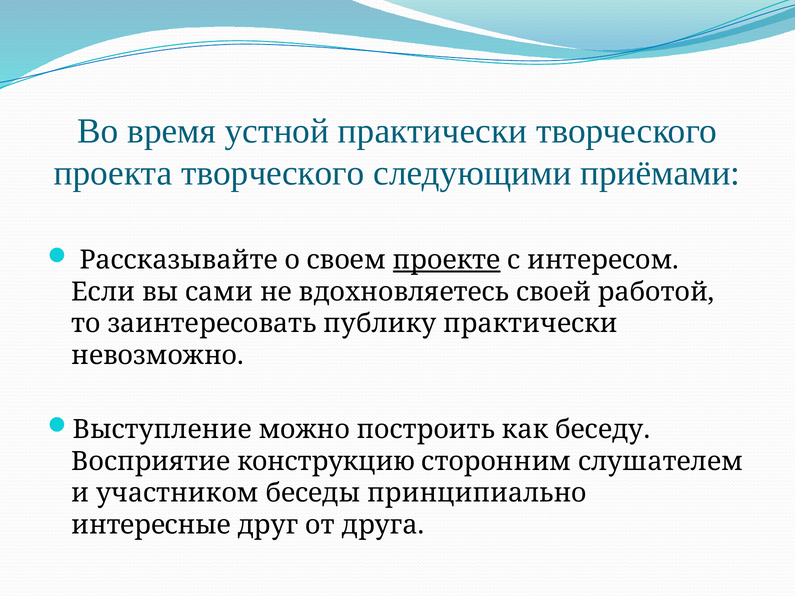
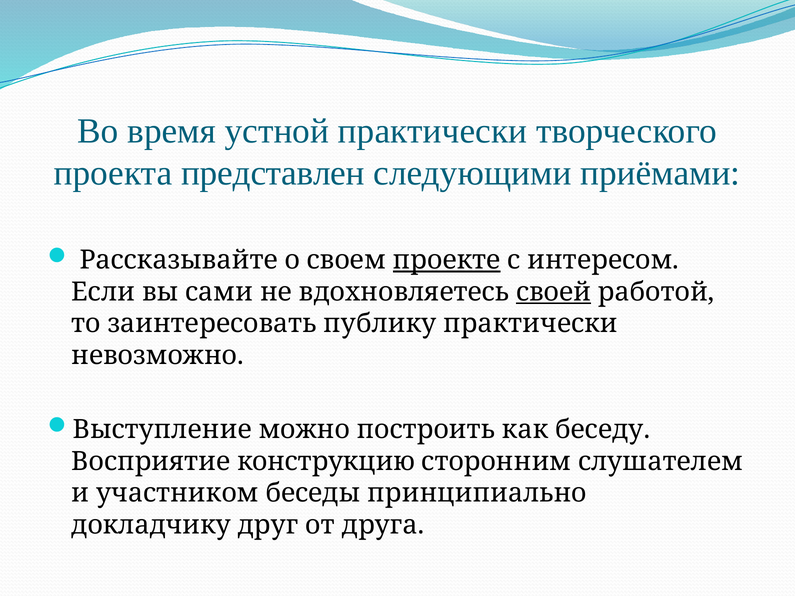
проекта творческого: творческого -> представлен
своей underline: none -> present
интересные: интересные -> докладчику
